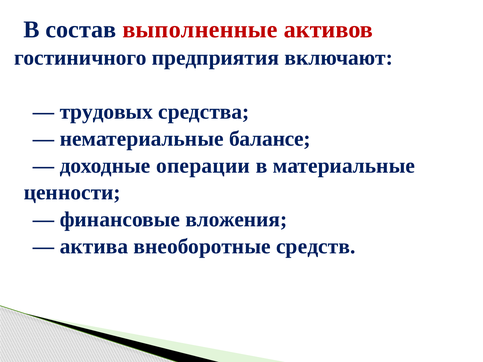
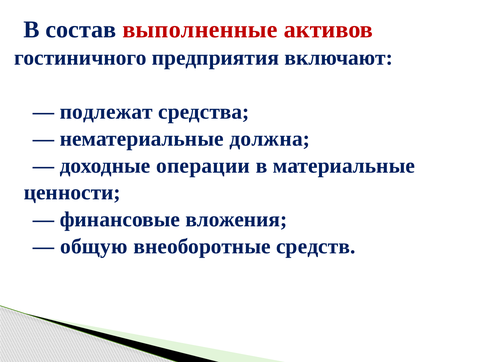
трудовых: трудовых -> подлежат
балансе: балансе -> должна
актива: актива -> общую
